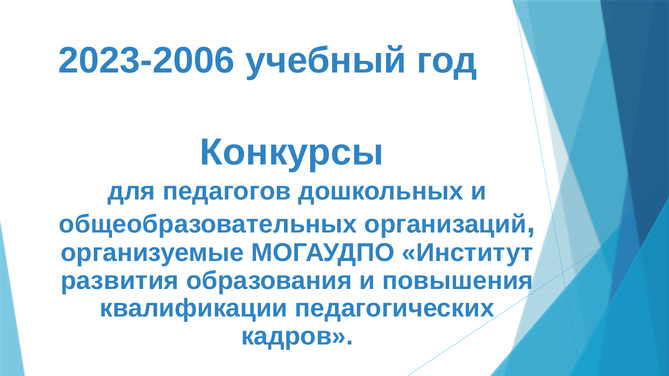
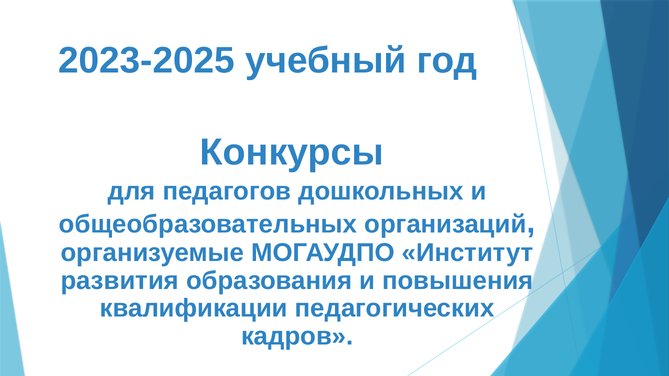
2023-2006: 2023-2006 -> 2023-2025
